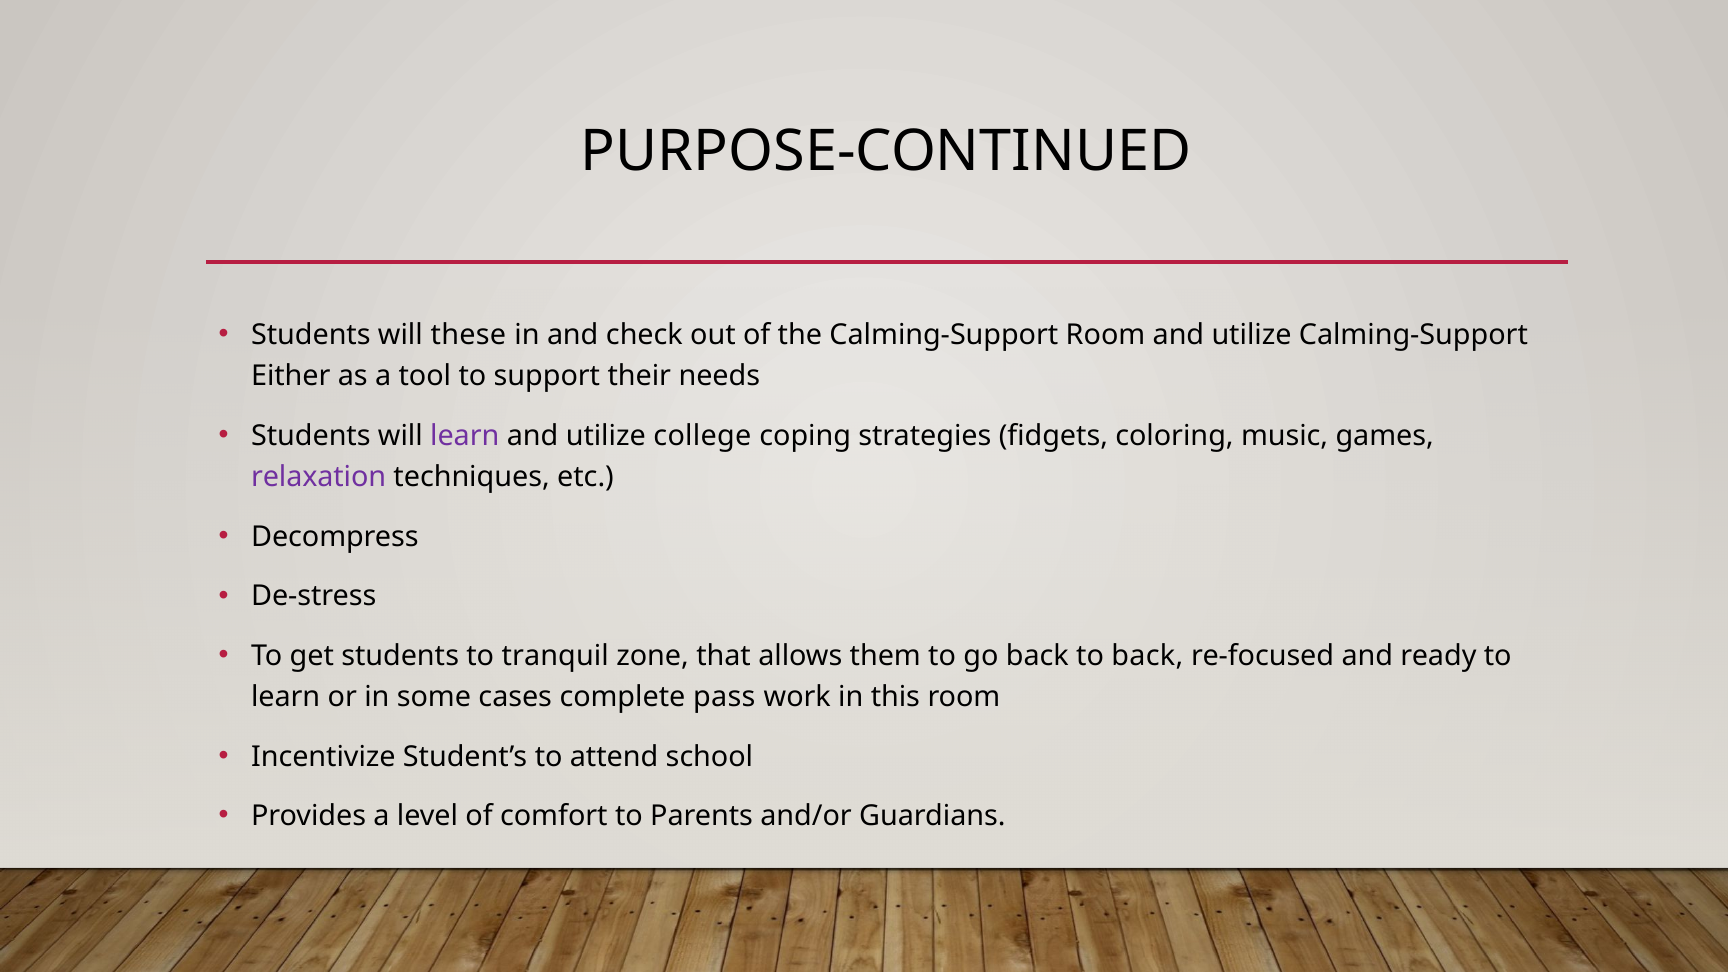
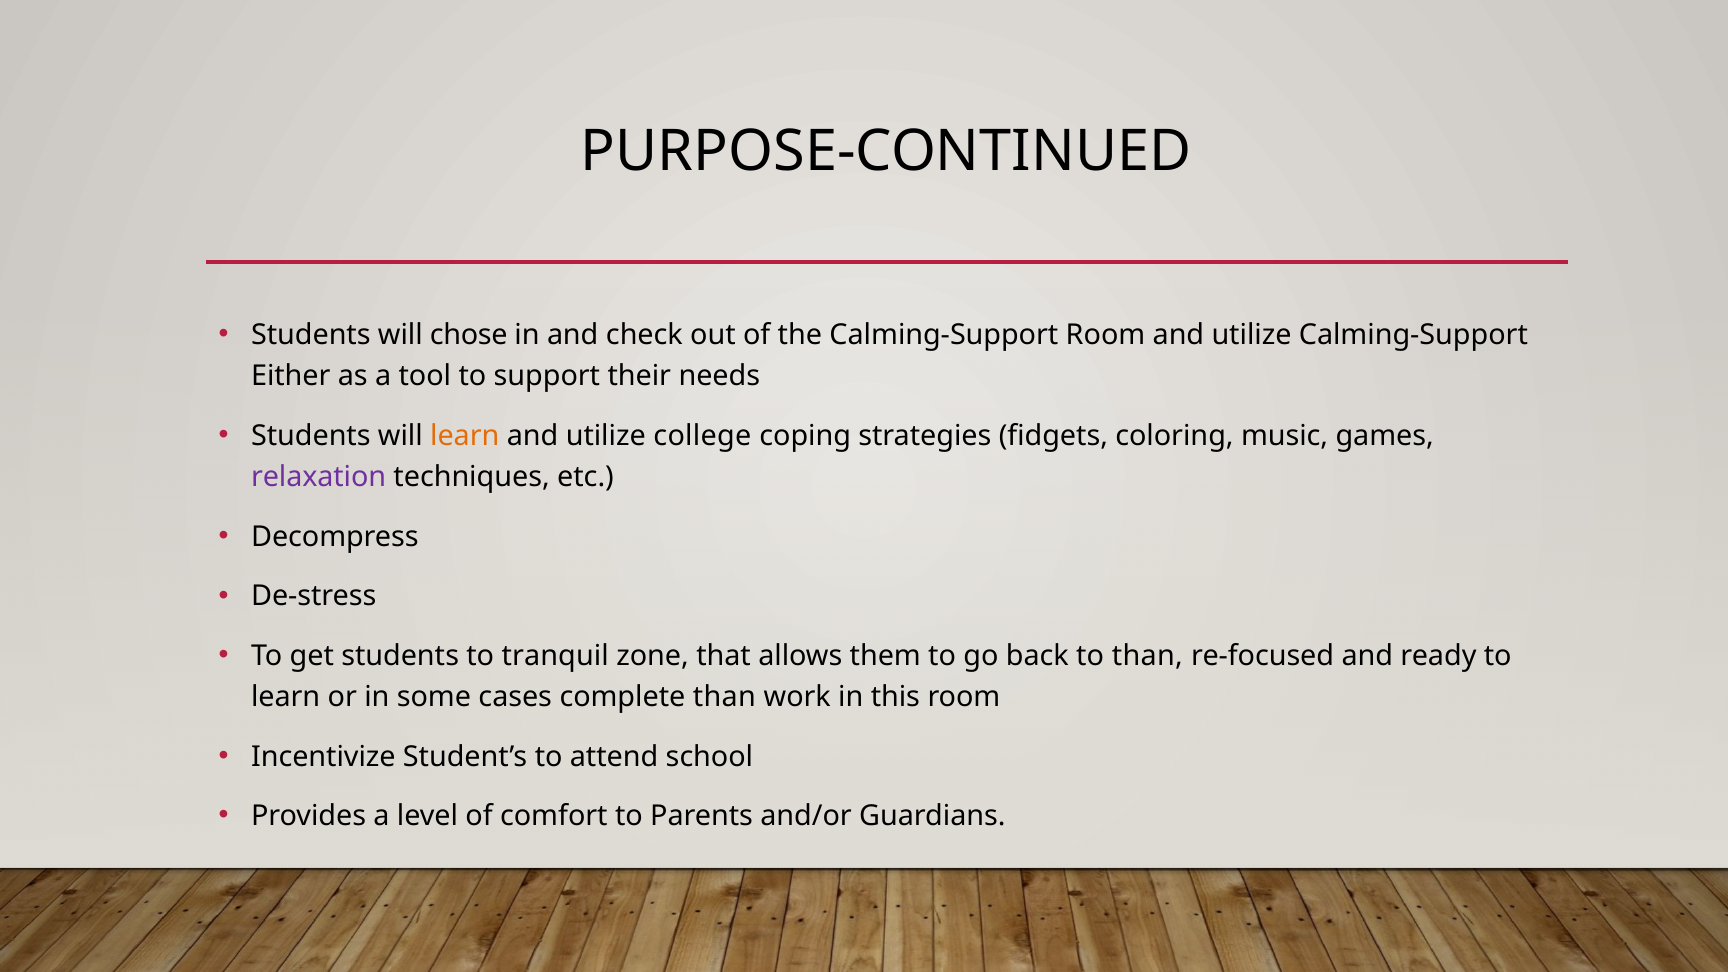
these: these -> chose
learn at (465, 436) colour: purple -> orange
to back: back -> than
complete pass: pass -> than
